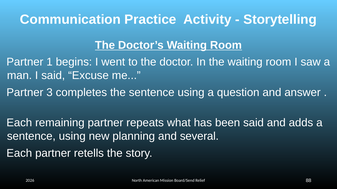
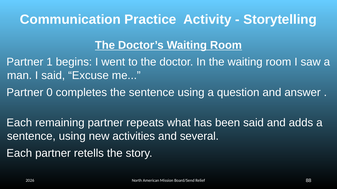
3: 3 -> 0
planning: planning -> activities
